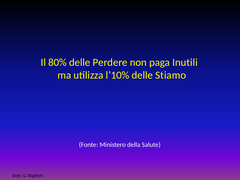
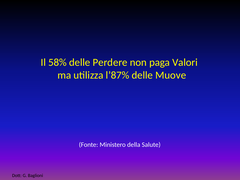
80%: 80% -> 58%
Inutili: Inutili -> Valori
l’10%: l’10% -> l’87%
Stiamo: Stiamo -> Muove
